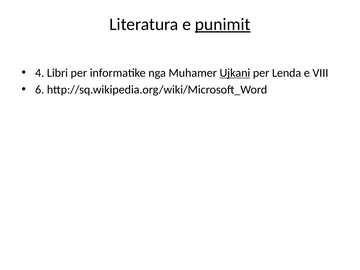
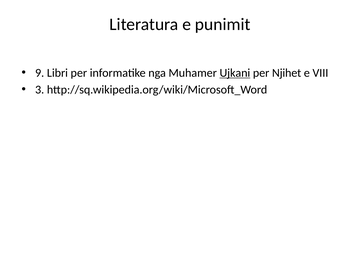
punimit underline: present -> none
4: 4 -> 9
Lenda: Lenda -> Njihet
6: 6 -> 3
